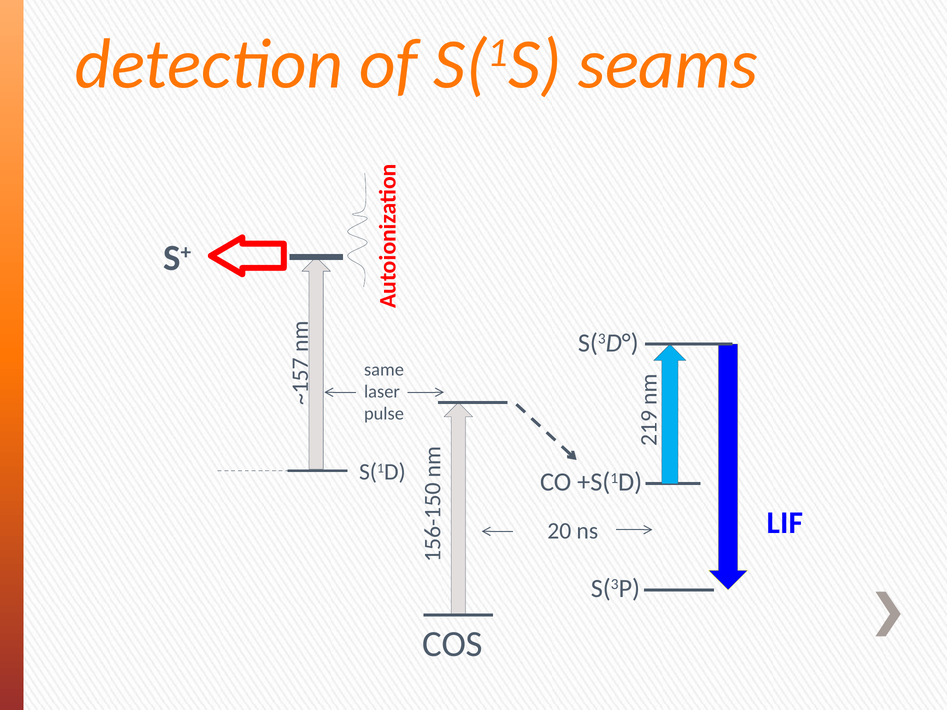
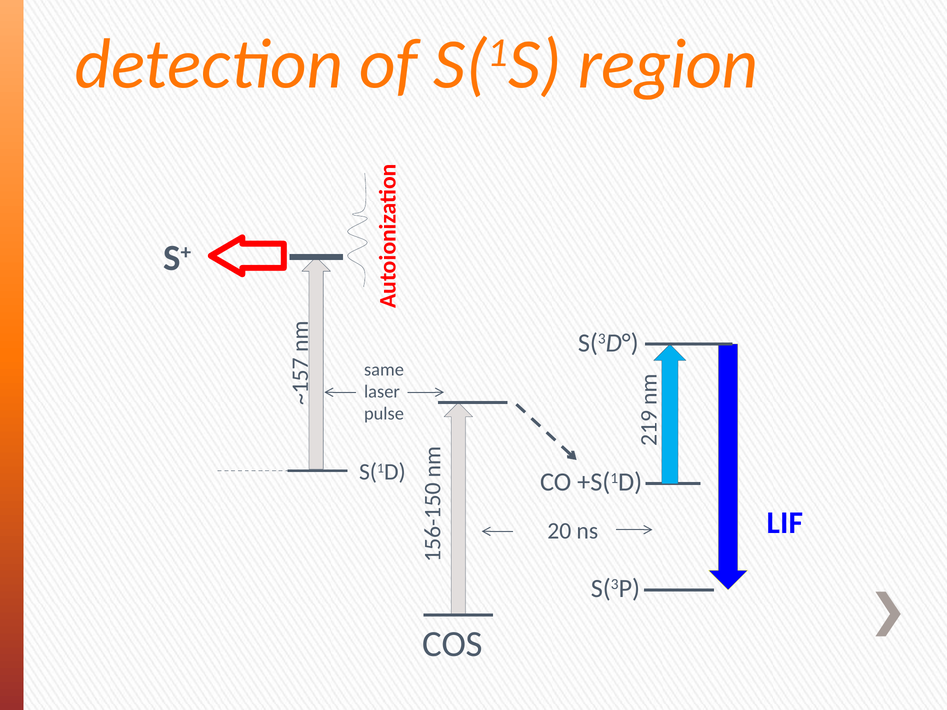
seams: seams -> region
